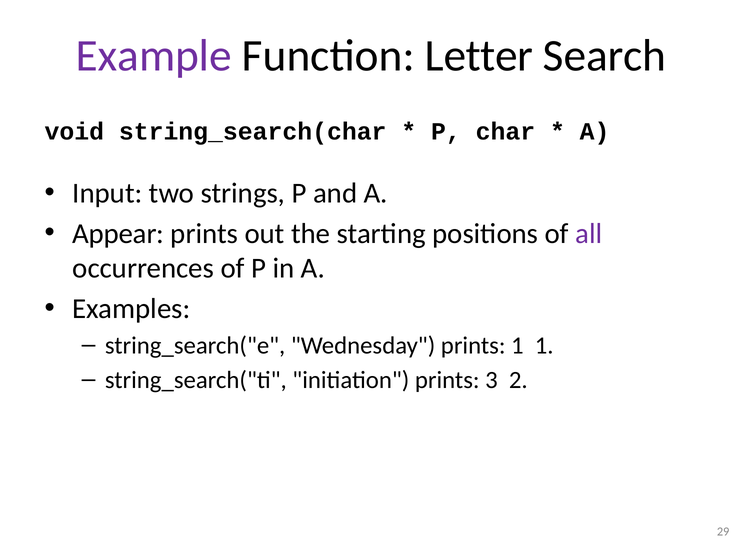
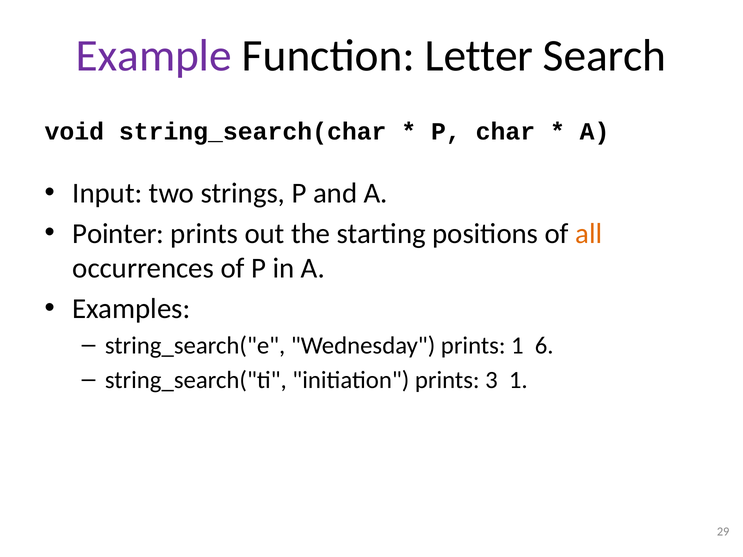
Appear: Appear -> Pointer
all colour: purple -> orange
1 1: 1 -> 6
3 2: 2 -> 1
